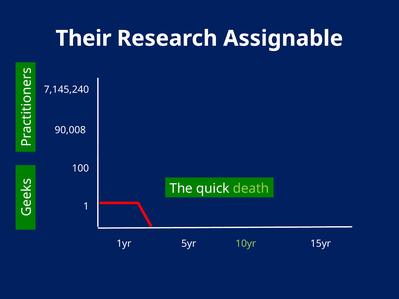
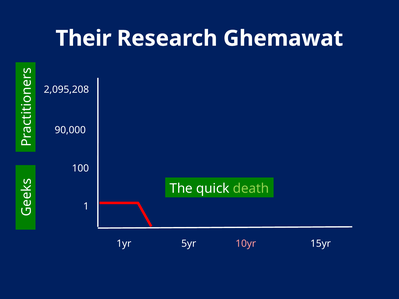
Assignable: Assignable -> Ghemawat
7,145,240: 7,145,240 -> 2,095,208
90,008: 90,008 -> 90,000
10yr colour: light green -> pink
